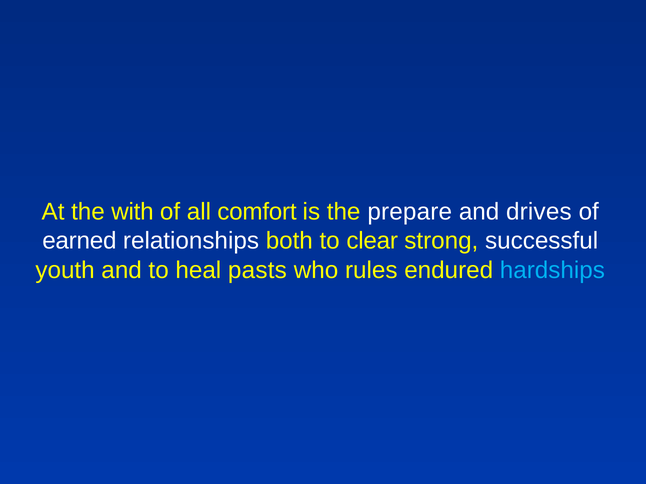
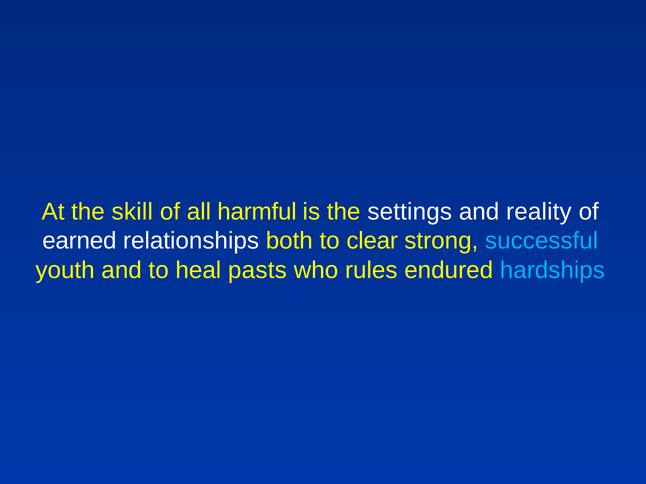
with: with -> skill
comfort: comfort -> harmful
prepare: prepare -> settings
drives: drives -> reality
successful colour: white -> light blue
